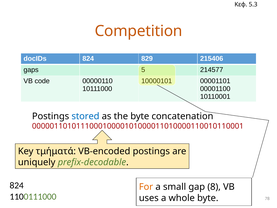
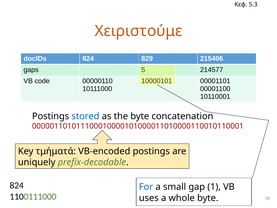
Competition: Competition -> Χειριστούμε
For colour: orange -> blue
8: 8 -> 1
